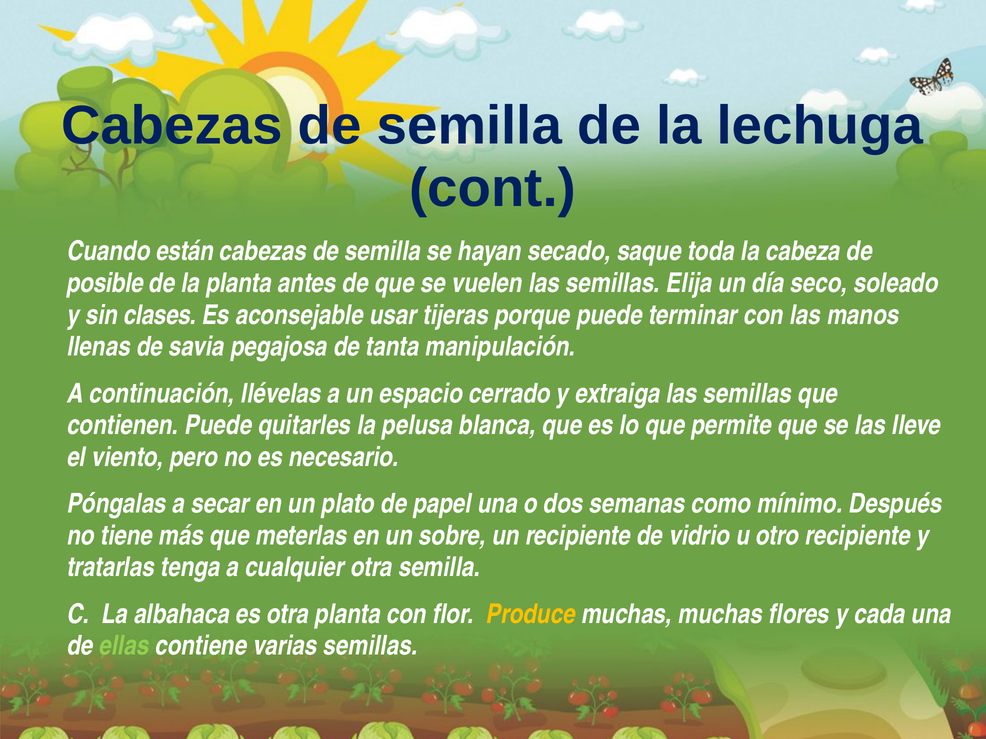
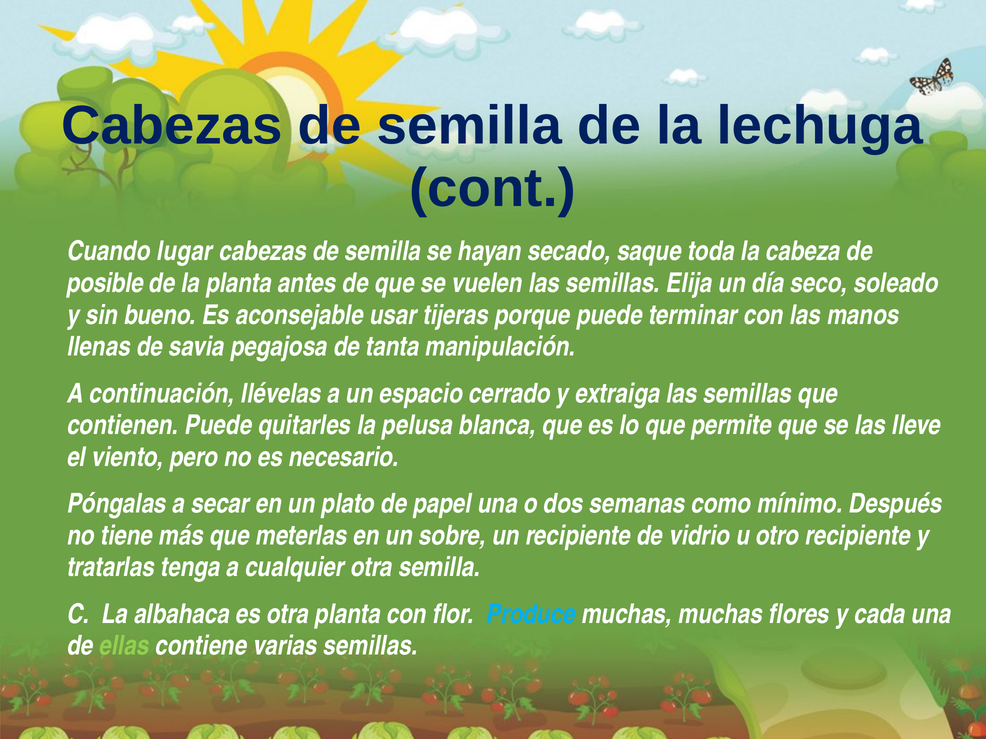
están: están -> lugar
clases: clases -> bueno
Produce colour: yellow -> light blue
